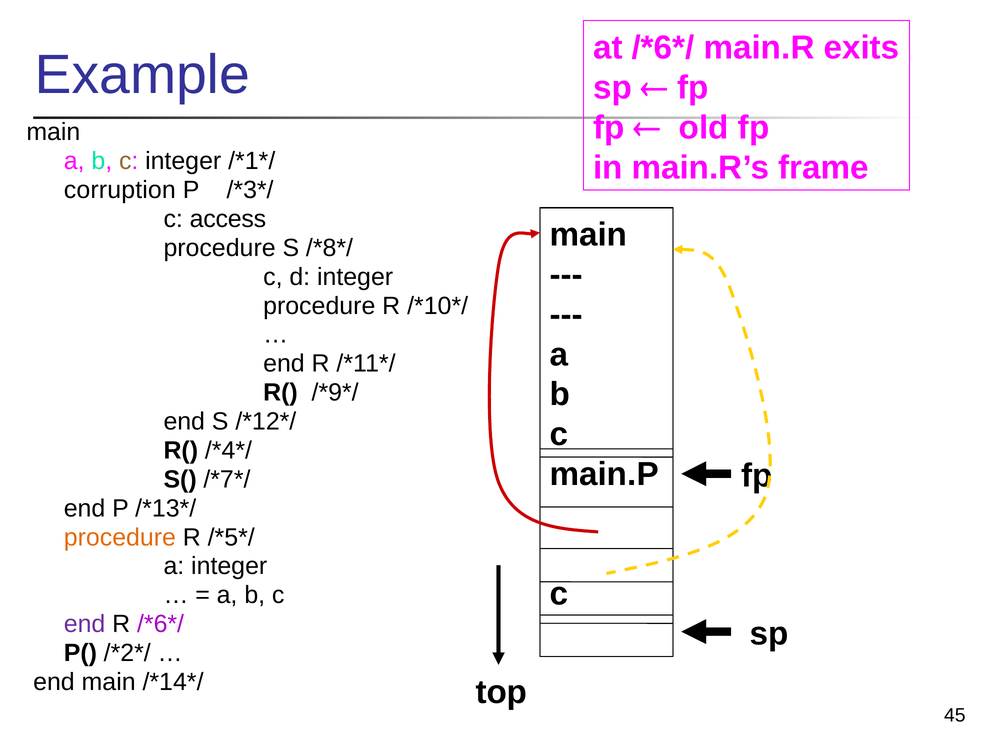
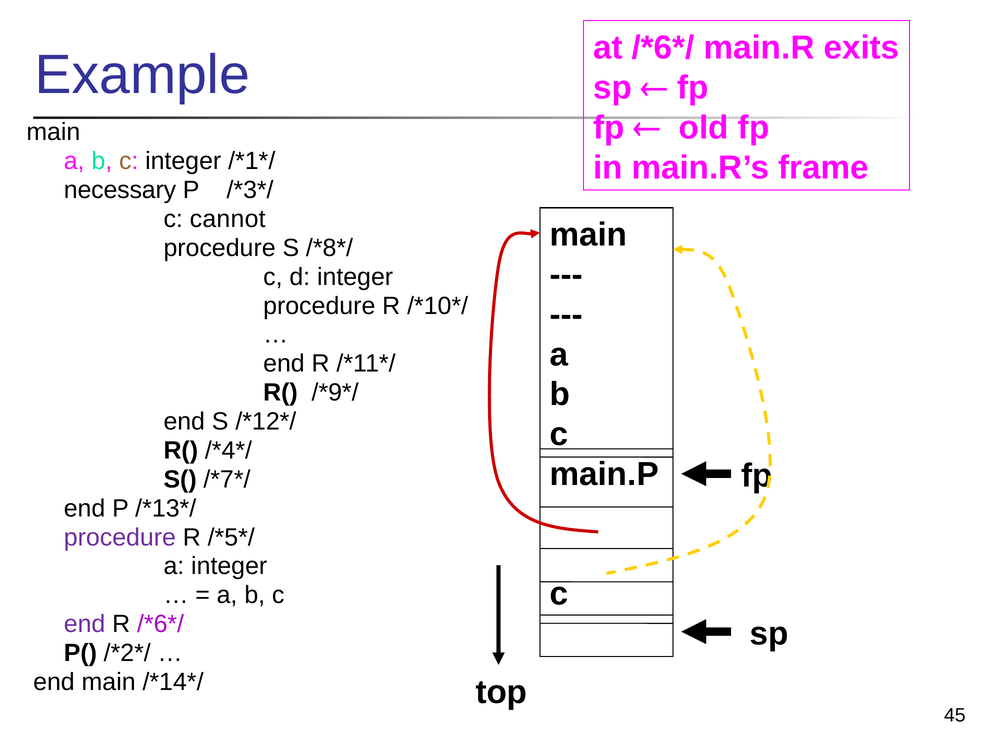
corruption: corruption -> necessary
access: access -> cannot
procedure at (120, 537) colour: orange -> purple
